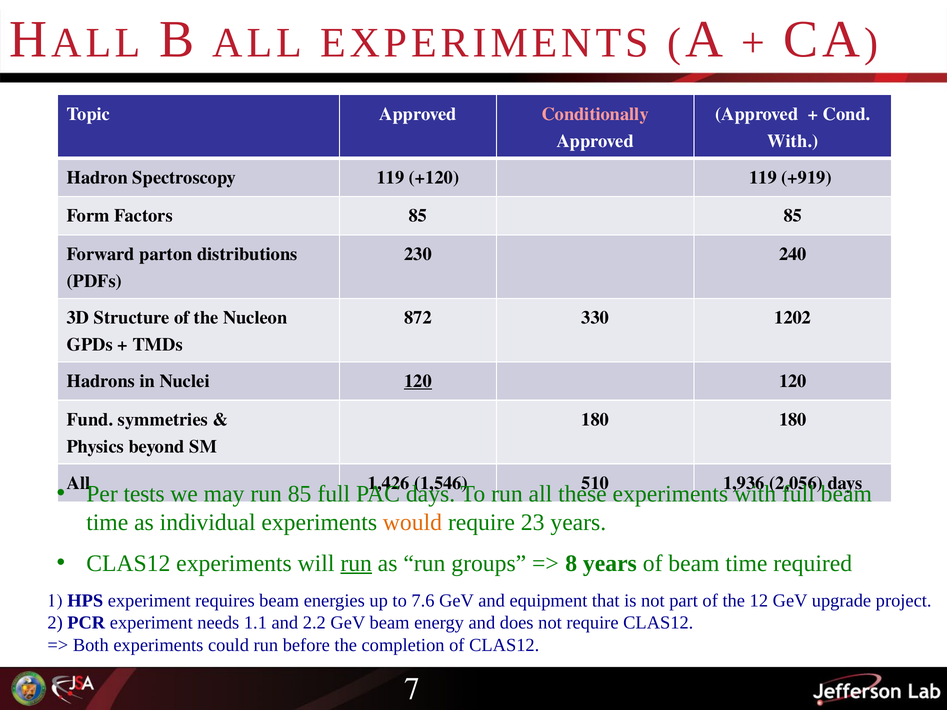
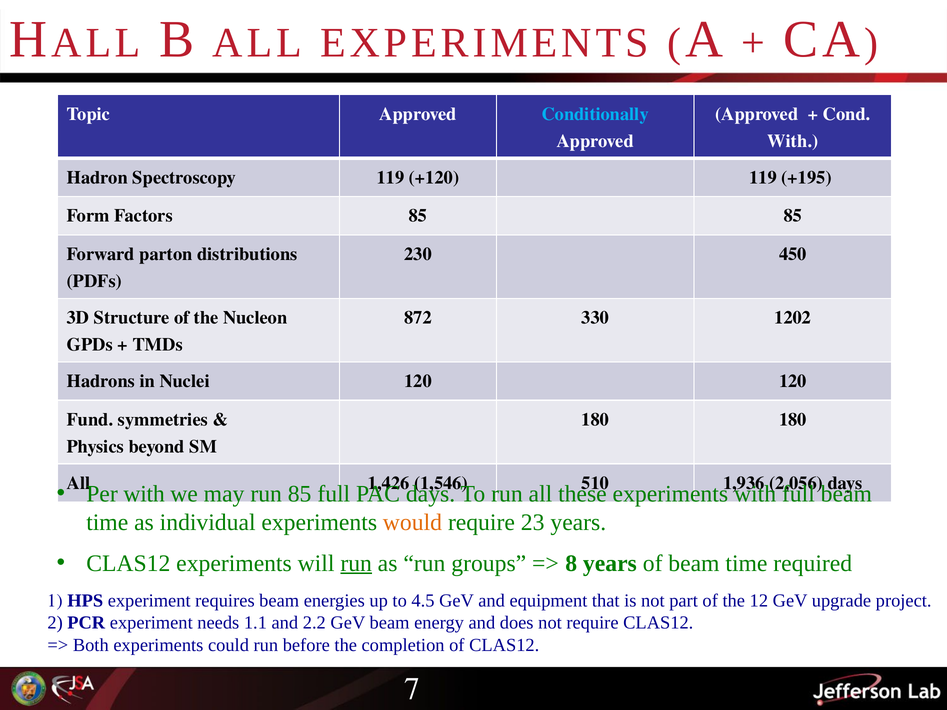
Conditionally colour: pink -> light blue
+919: +919 -> +195
240: 240 -> 450
120 at (418, 381) underline: present -> none
Per tests: tests -> with
7.6: 7.6 -> 4.5
